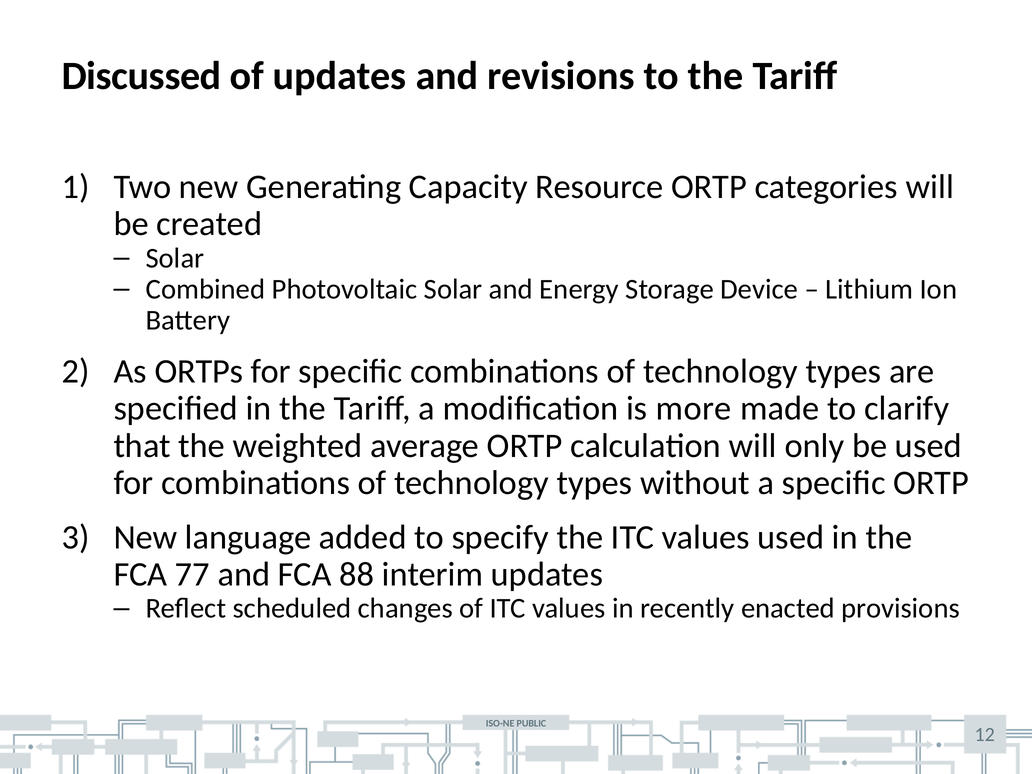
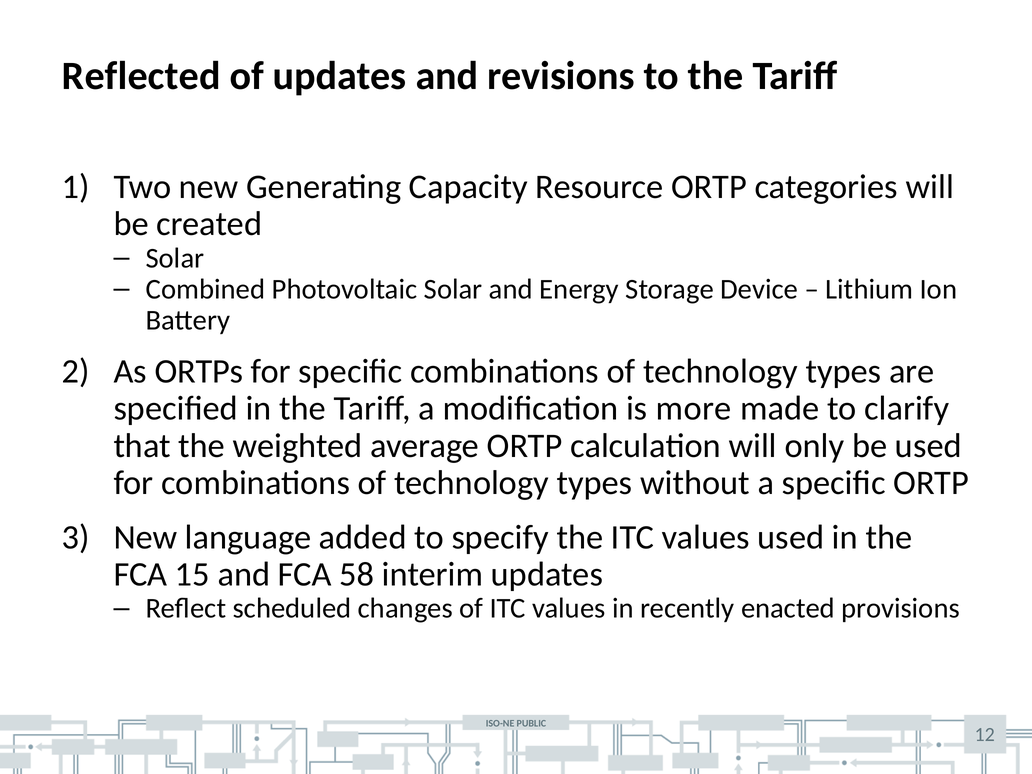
Discussed: Discussed -> Reflected
77: 77 -> 15
88: 88 -> 58
